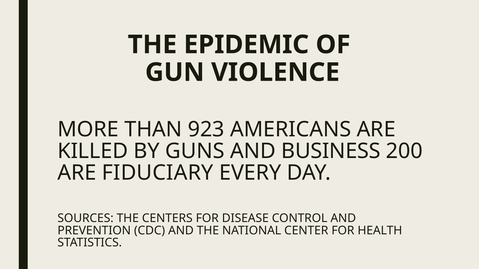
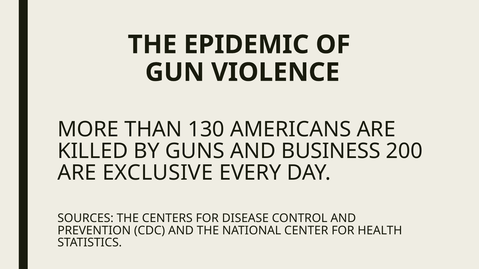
923: 923 -> 130
FIDUCIARY: FIDUCIARY -> EXCLUSIVE
